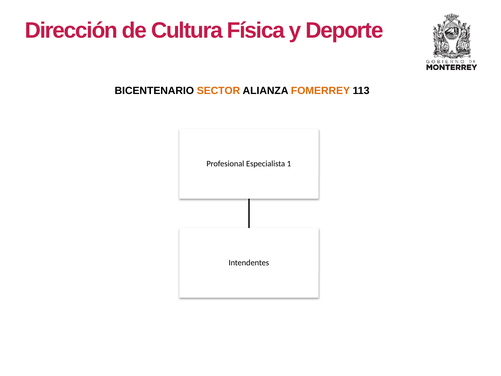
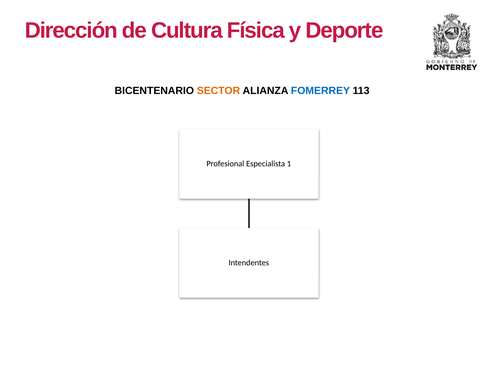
FOMERREY colour: orange -> blue
